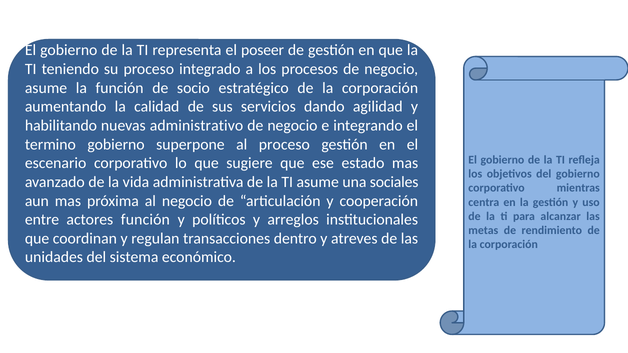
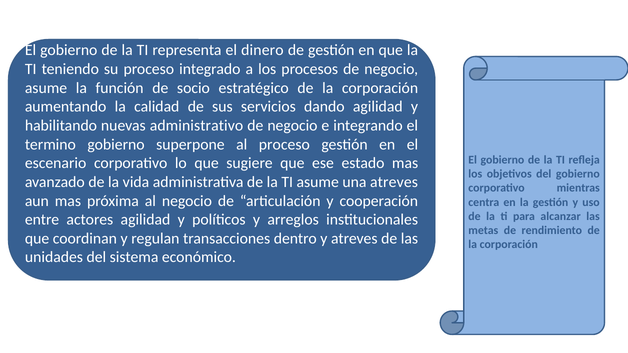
poseer: poseer -> dinero
una sociales: sociales -> atreves
actores función: función -> agilidad
